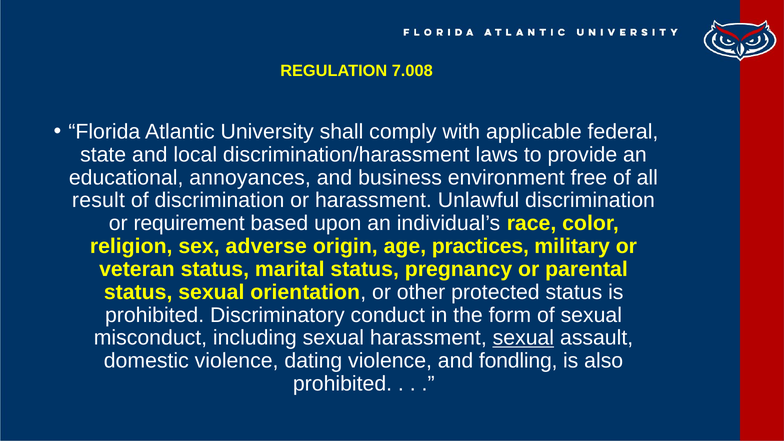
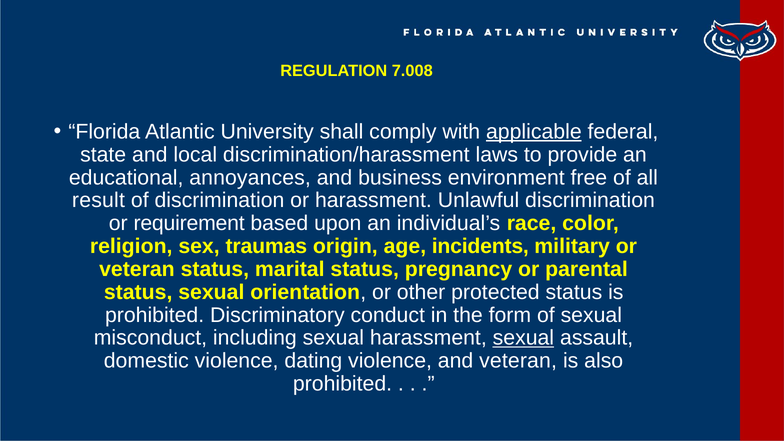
applicable underline: none -> present
adverse: adverse -> traumas
practices: practices -> incidents
and fondling: fondling -> veteran
